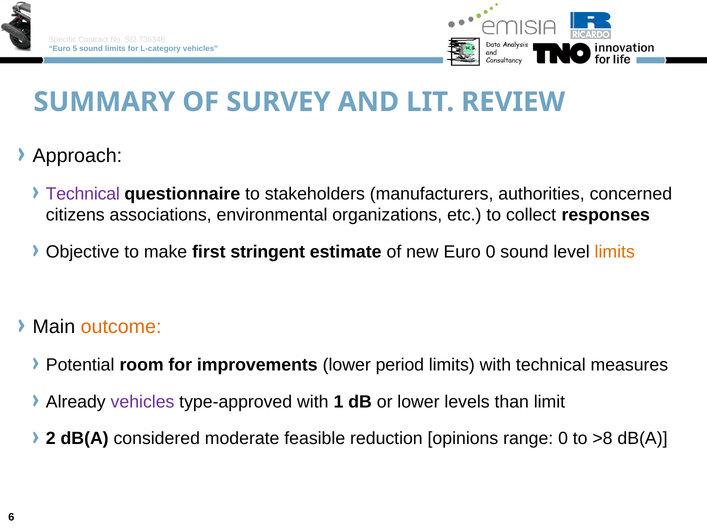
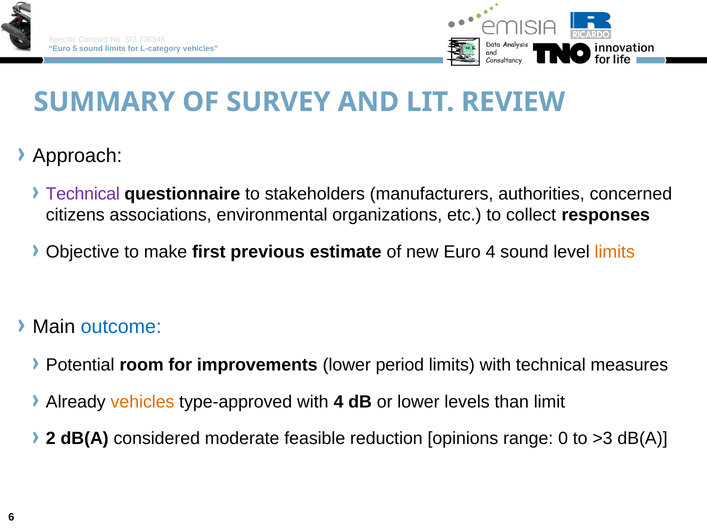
stringent: stringent -> previous
Euro 0: 0 -> 4
outcome colour: orange -> blue
vehicles at (143, 402) colour: purple -> orange
with 1: 1 -> 4
>8: >8 -> >3
